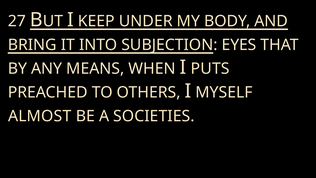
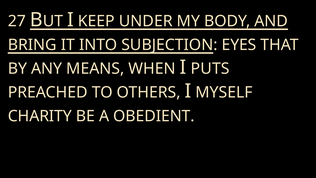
ALMOST: ALMOST -> CHARITY
SOCIETIES: SOCIETIES -> OBEDIENT
